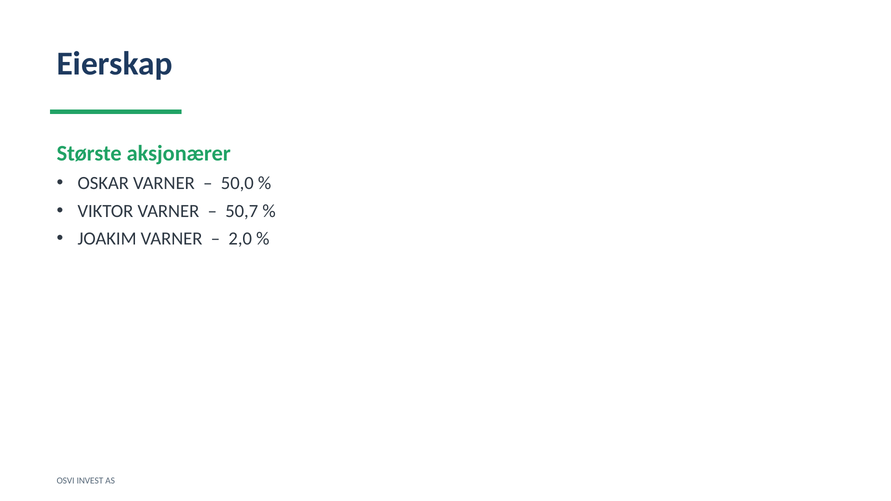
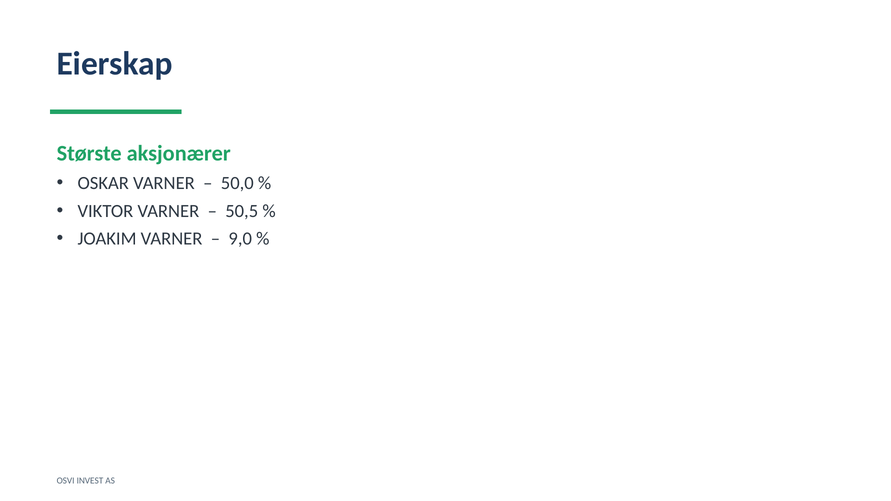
50,7: 50,7 -> 50,5
2,0: 2,0 -> 9,0
